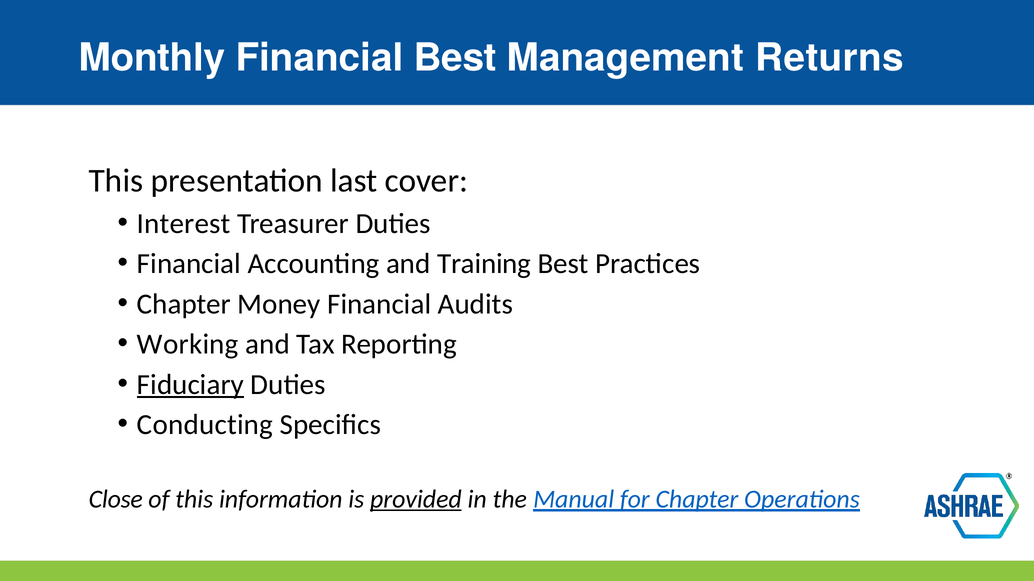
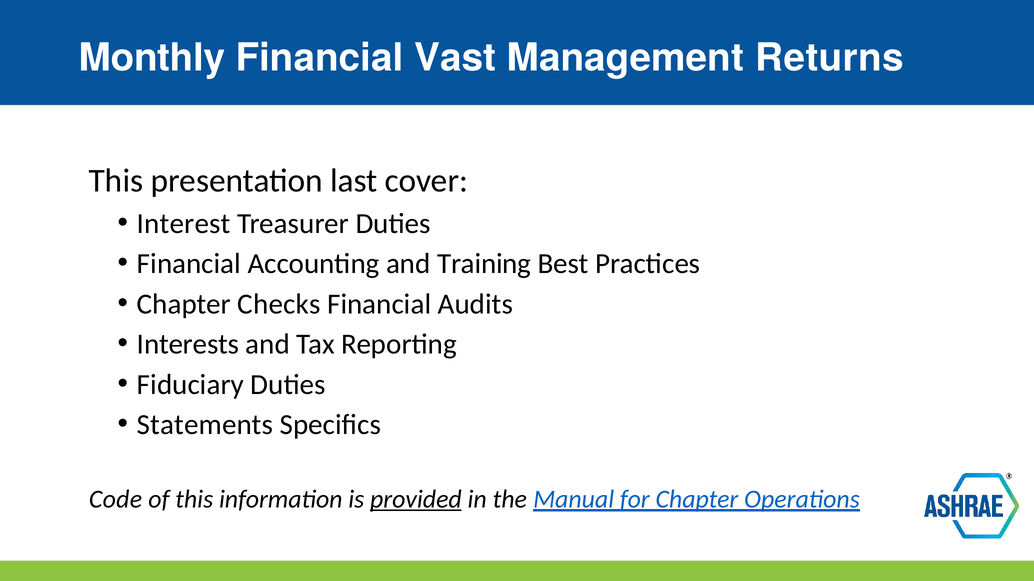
Financial Best: Best -> Vast
Money: Money -> Checks
Working: Working -> Interests
Fiduciary underline: present -> none
Conducting: Conducting -> Statements
Close: Close -> Code
